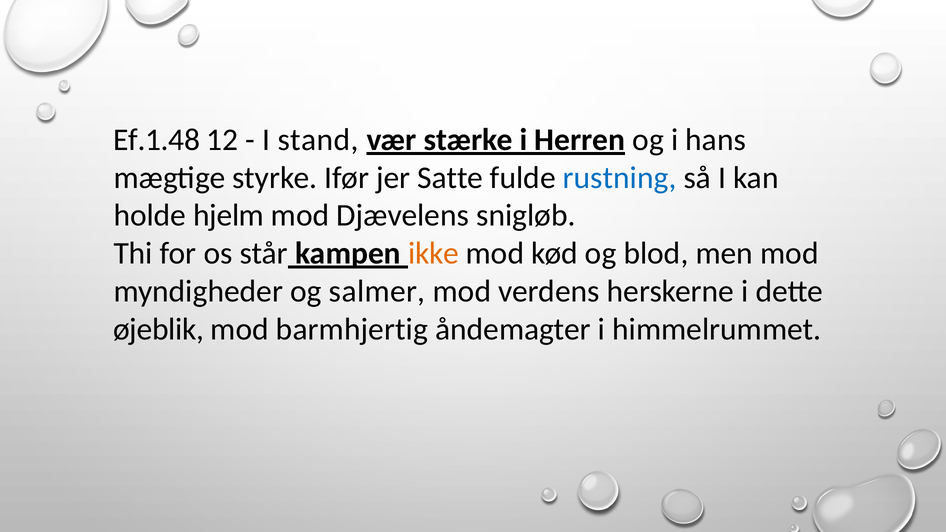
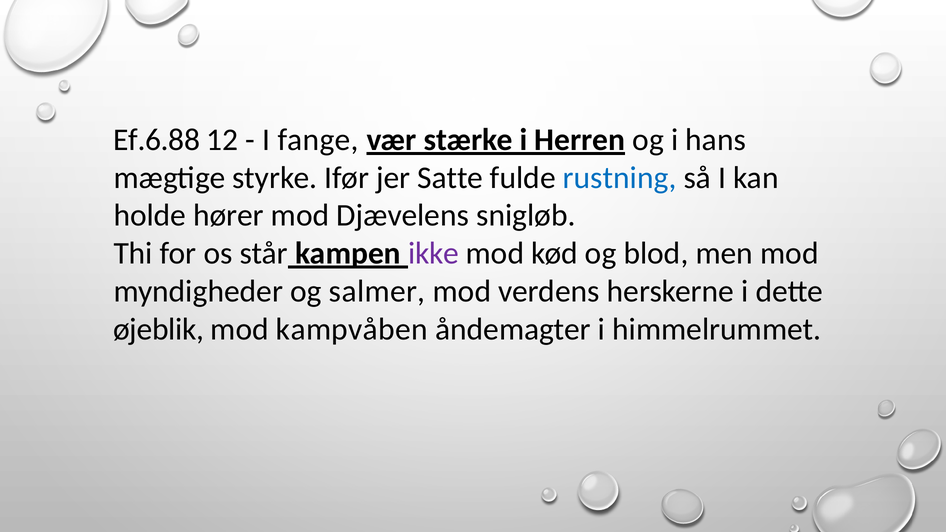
Ef.1.48: Ef.1.48 -> Ef.6.88
stand: stand -> fange
hjelm: hjelm -> hører
ikke colour: orange -> purple
barmhjertig: barmhjertig -> kampvåben
